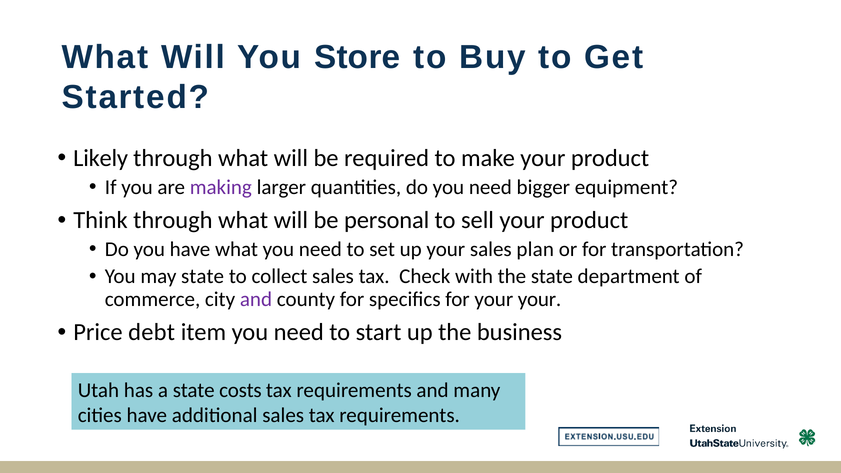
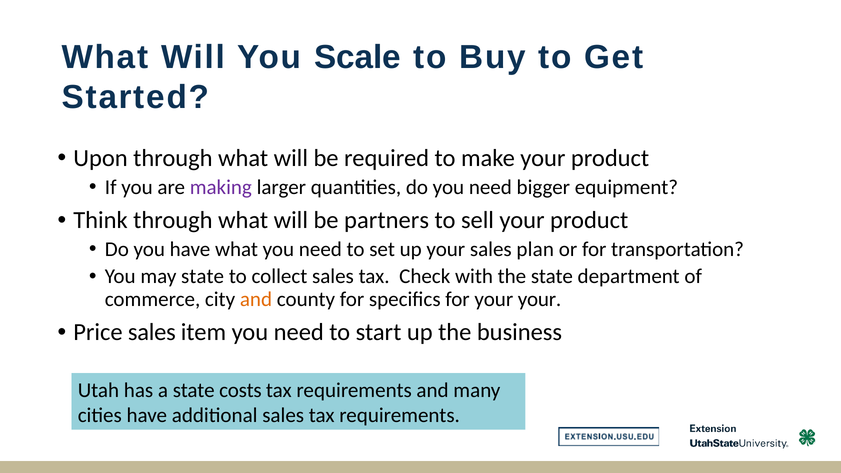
Store: Store -> Scale
Likely: Likely -> Upon
personal: personal -> partners
and at (256, 299) colour: purple -> orange
Price debt: debt -> sales
